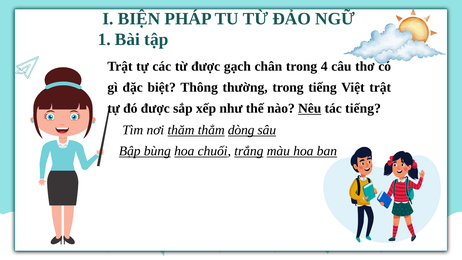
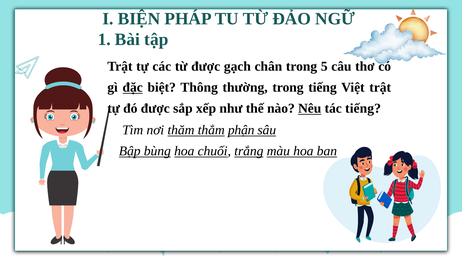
4: 4 -> 5
đặc underline: none -> present
dòng: dòng -> phận
